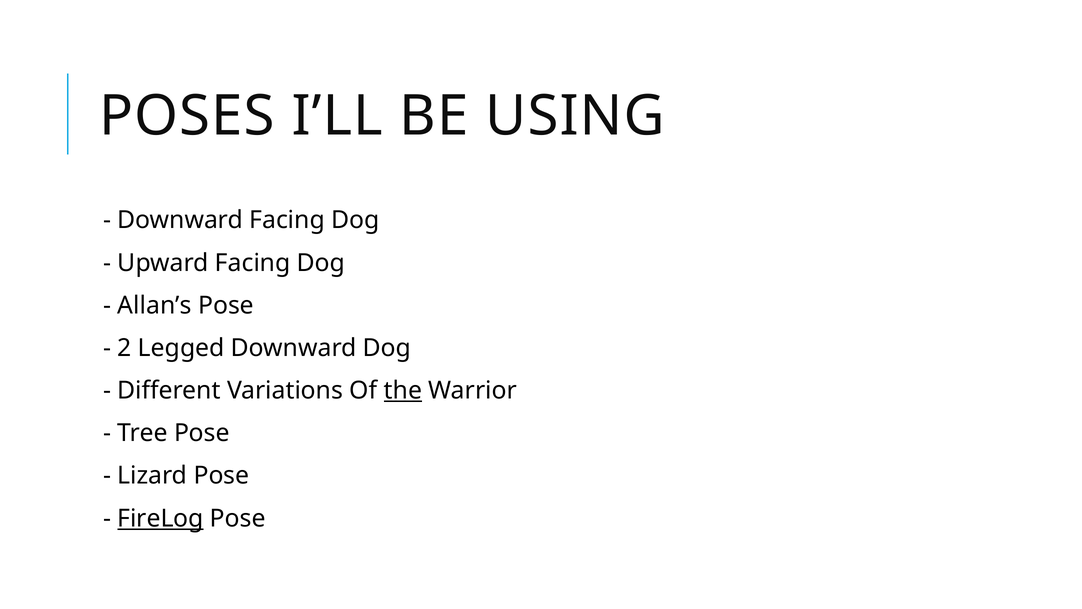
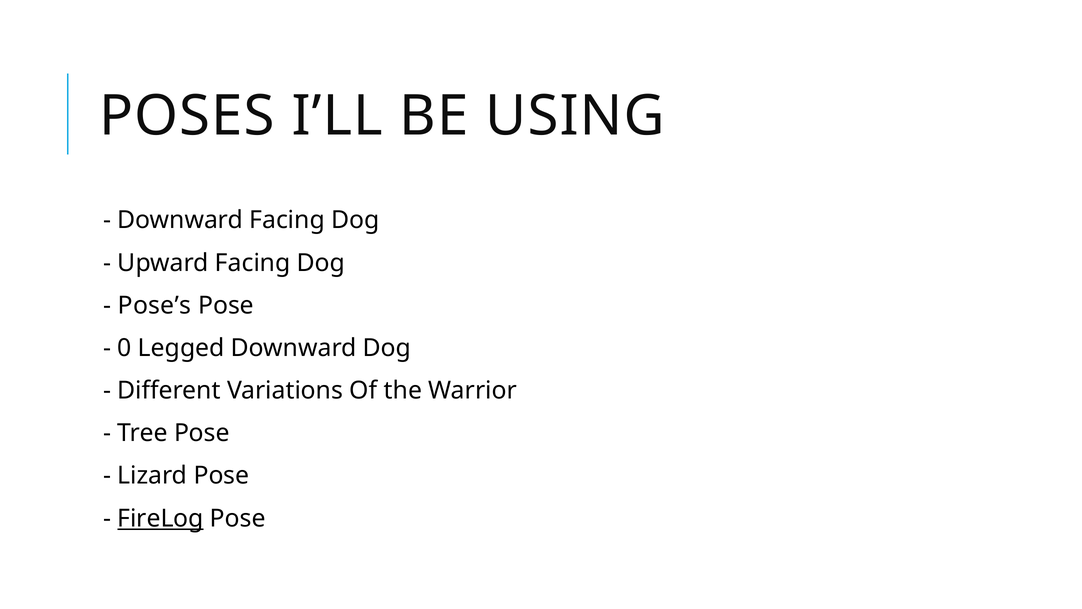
Allan’s: Allan’s -> Pose’s
2: 2 -> 0
the underline: present -> none
